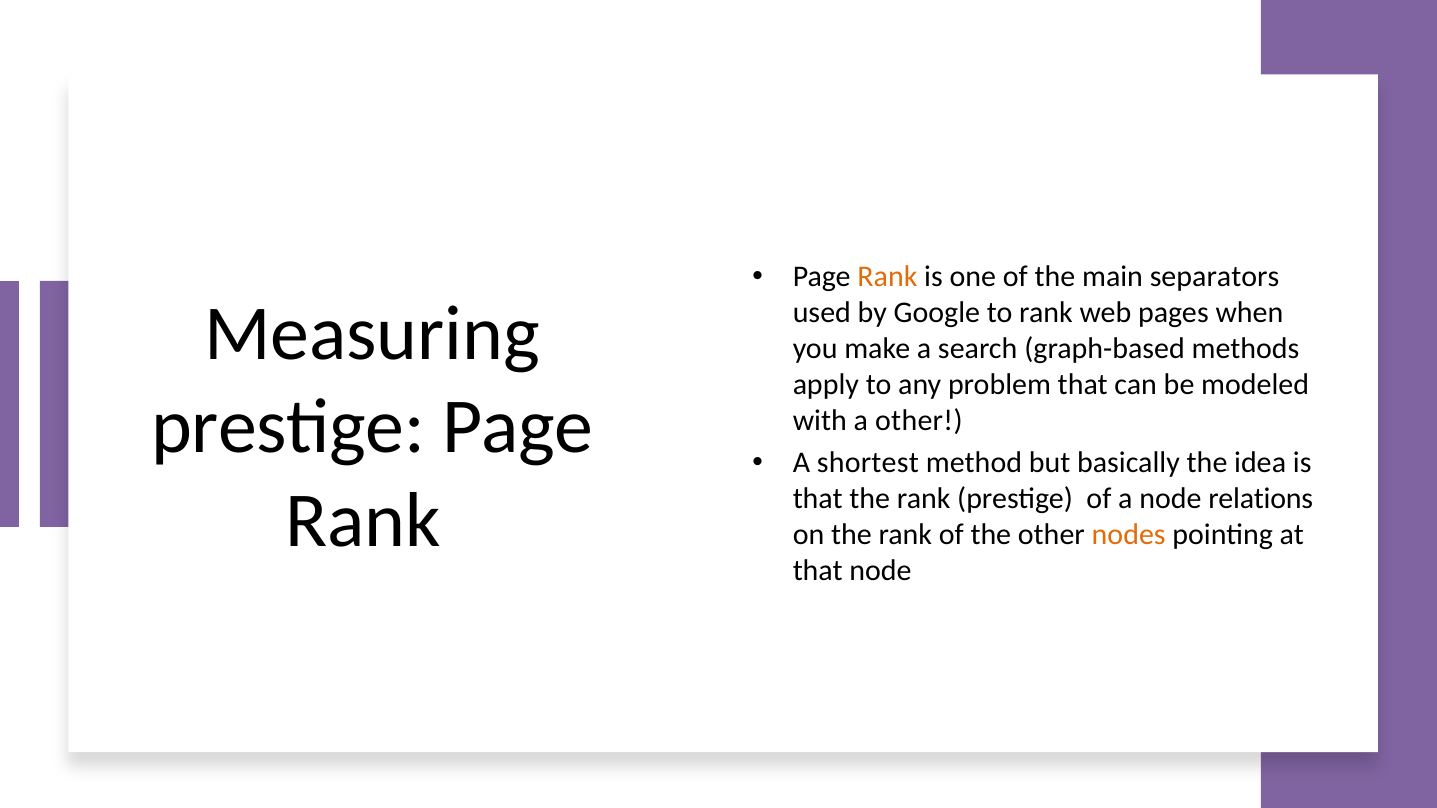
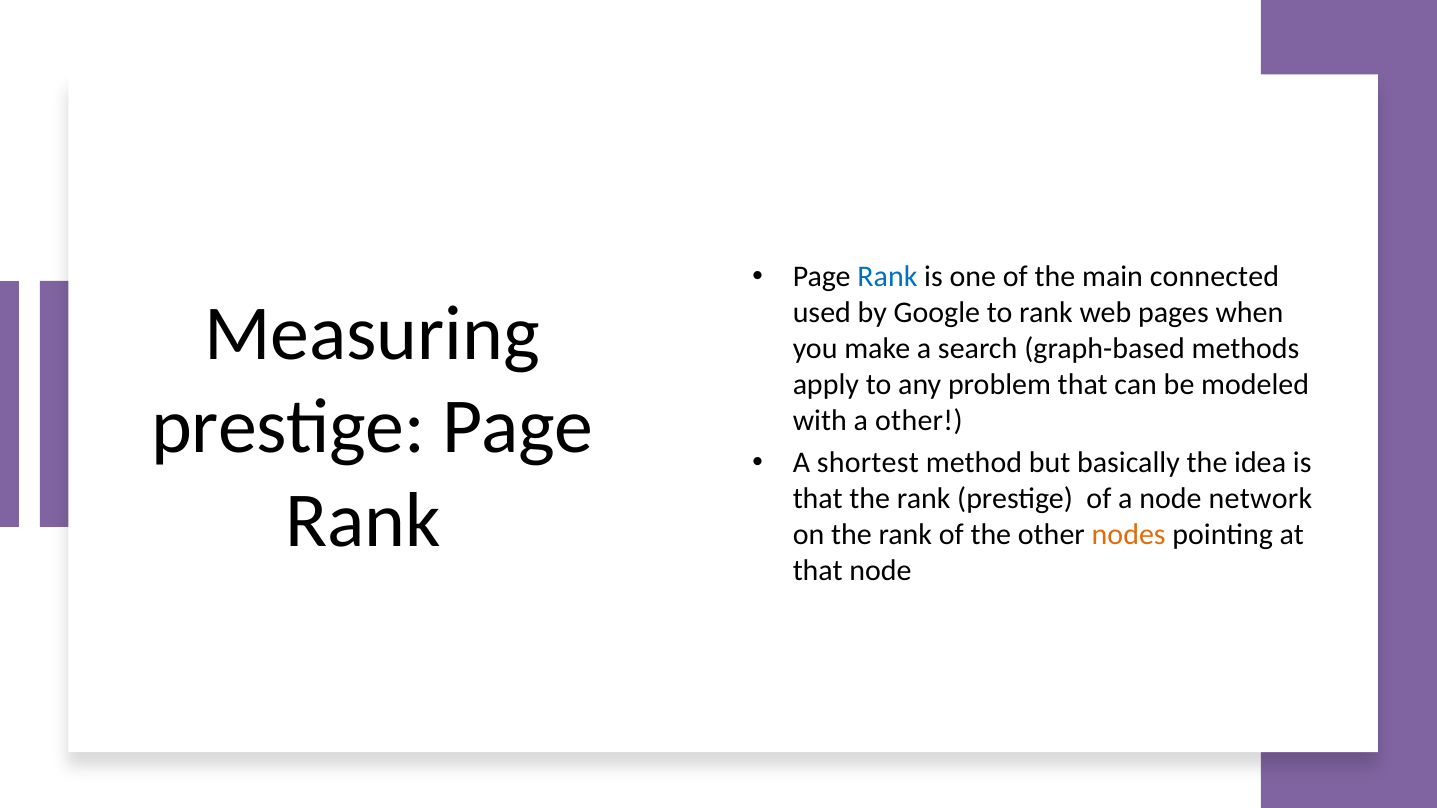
Rank at (887, 277) colour: orange -> blue
separators: separators -> connected
relations: relations -> network
